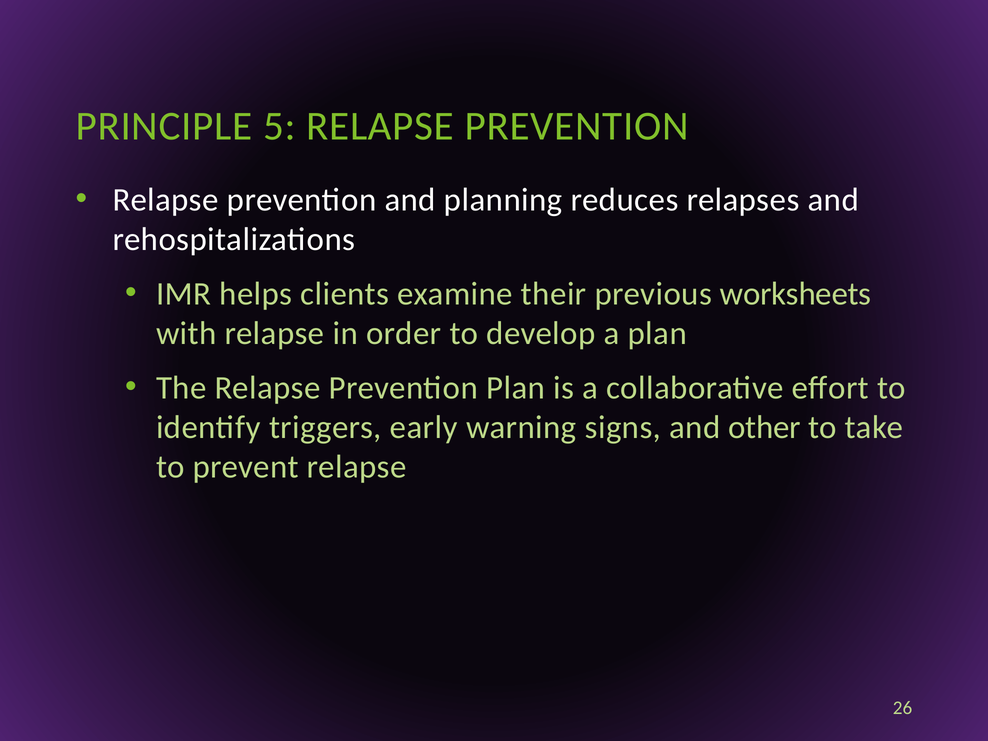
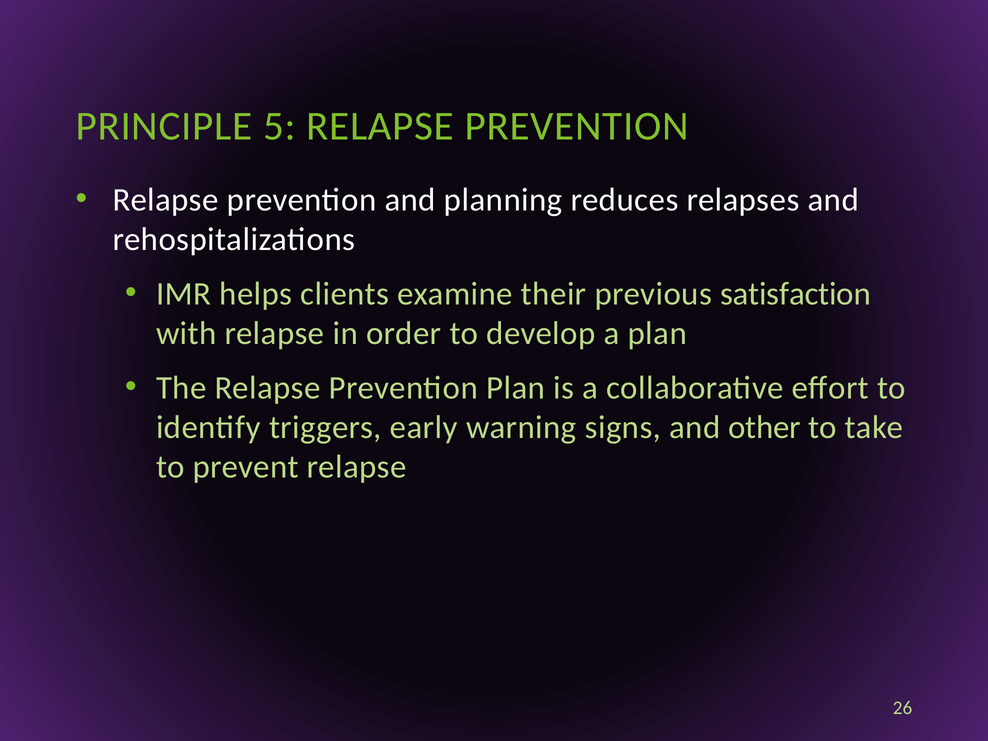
worksheets: worksheets -> satisfaction
